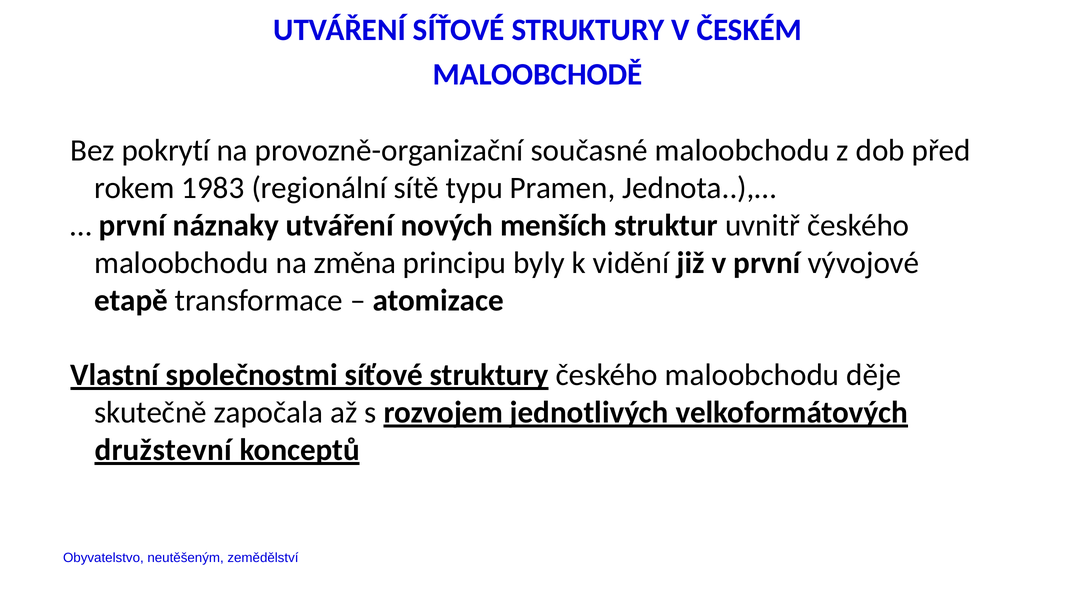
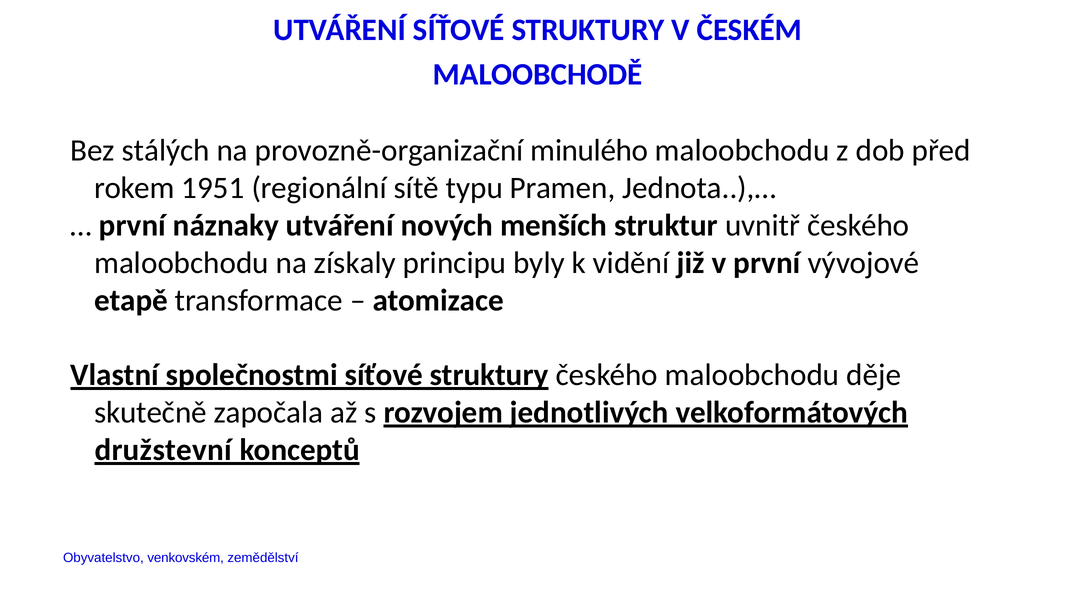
pokrytí: pokrytí -> stálých
současné: současné -> minulého
1983: 1983 -> 1951
změna: změna -> získaly
neutěšeným: neutěšeným -> venkovském
